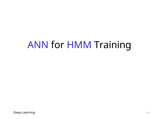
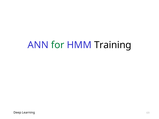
for colour: black -> green
